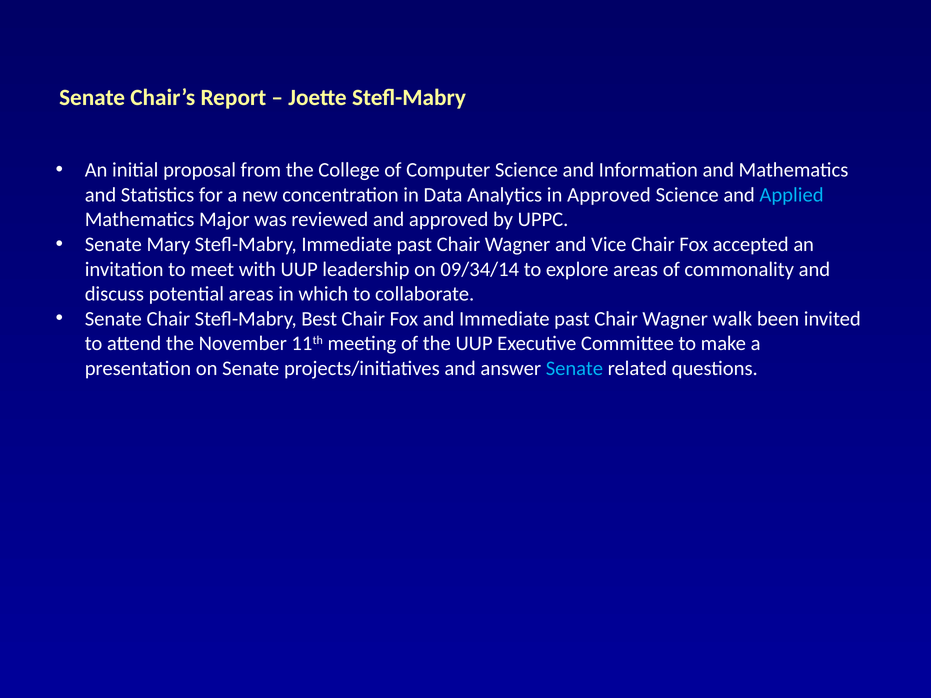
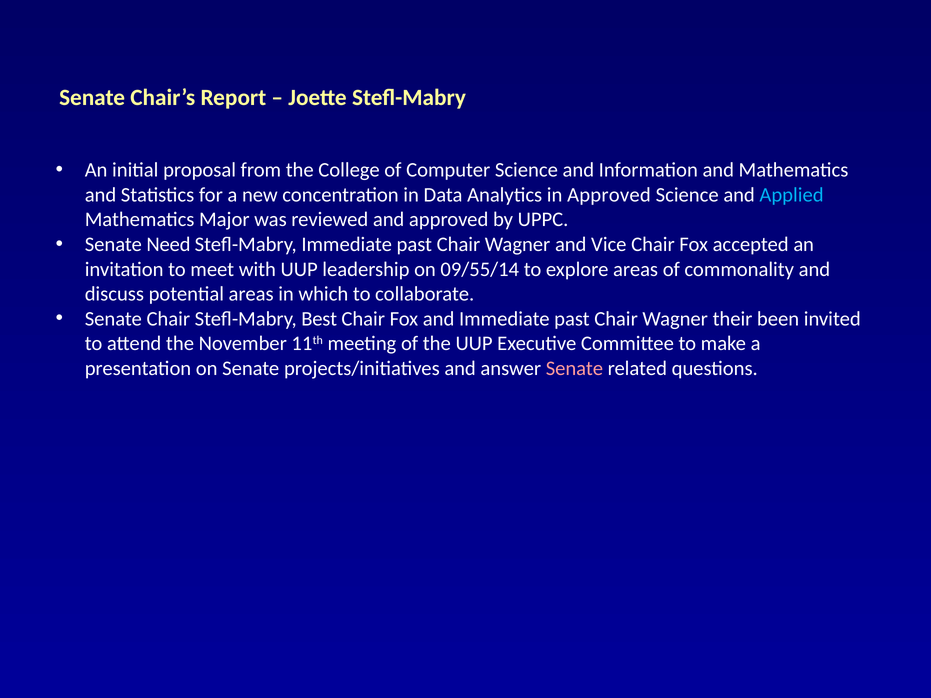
Mary: Mary -> Need
09/34/14: 09/34/14 -> 09/55/14
walk: walk -> their
Senate at (574, 369) colour: light blue -> pink
